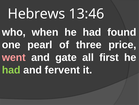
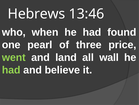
went colour: pink -> light green
gate: gate -> land
first: first -> wall
fervent: fervent -> believe
